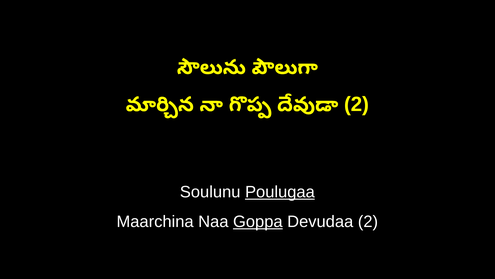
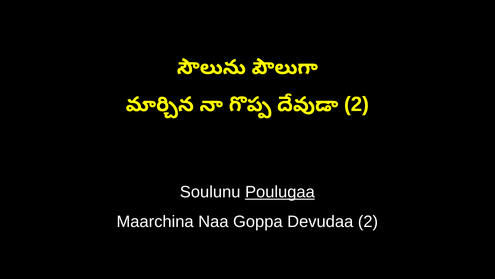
Goppa underline: present -> none
